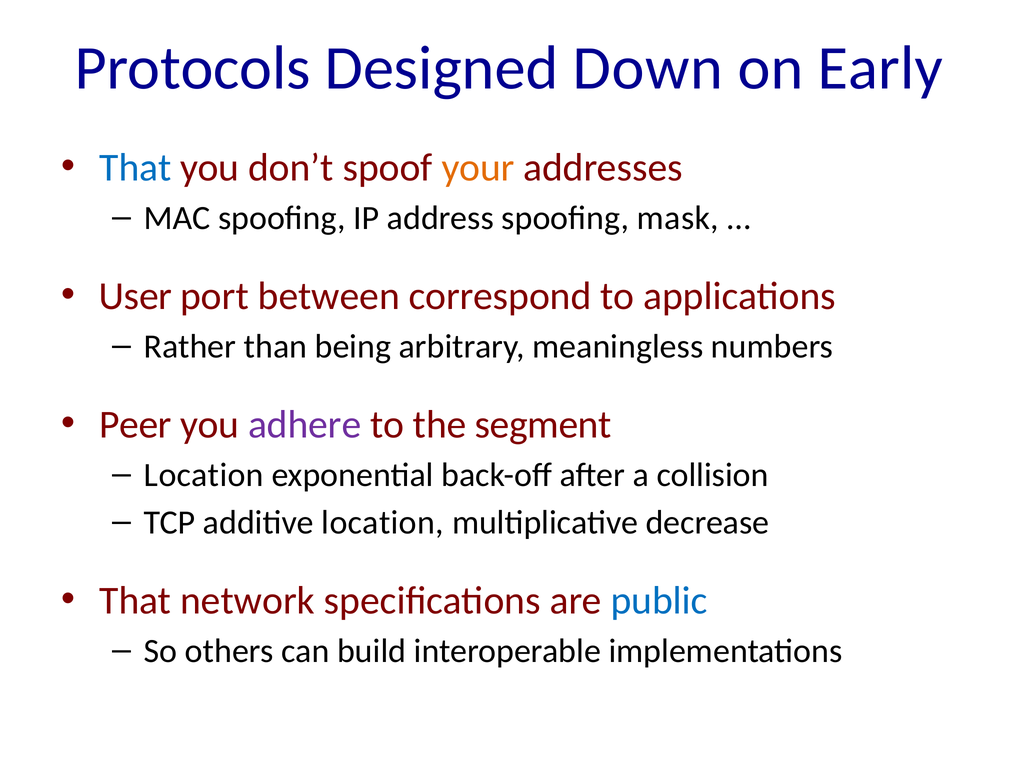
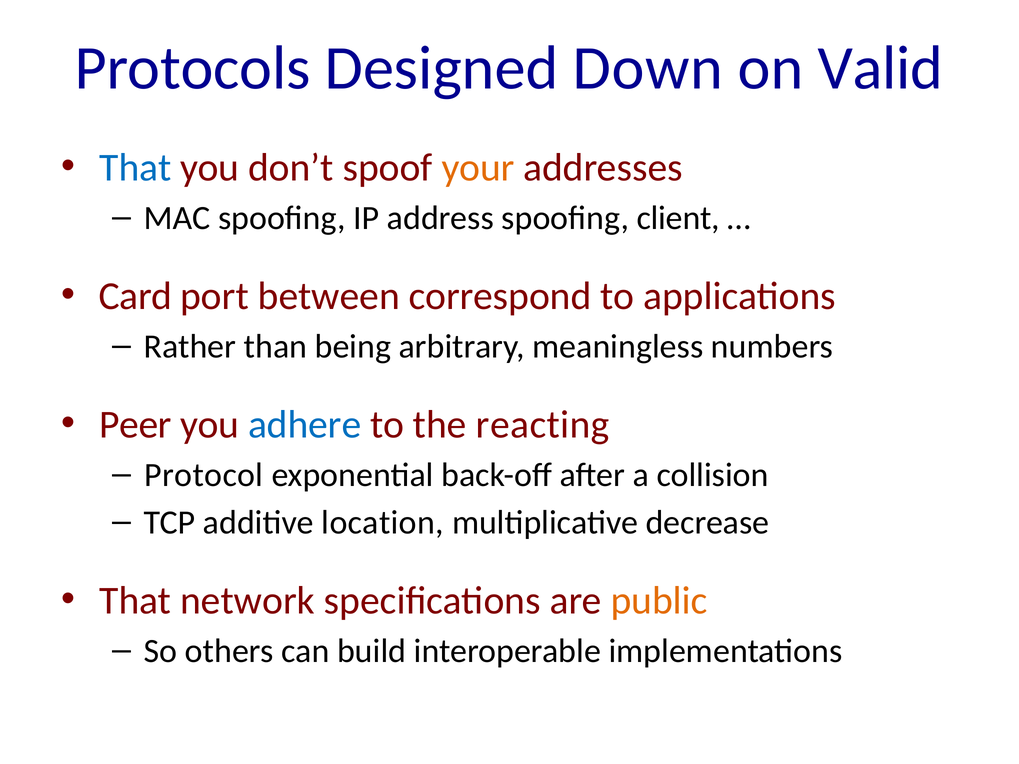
Early: Early -> Valid
mask: mask -> client
User: User -> Card
adhere colour: purple -> blue
segment: segment -> reacting
Location at (204, 475): Location -> Protocol
public colour: blue -> orange
